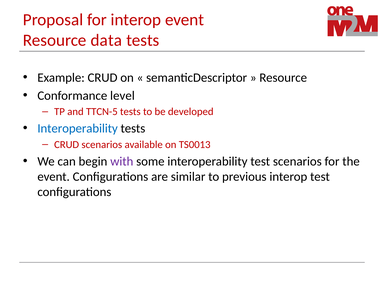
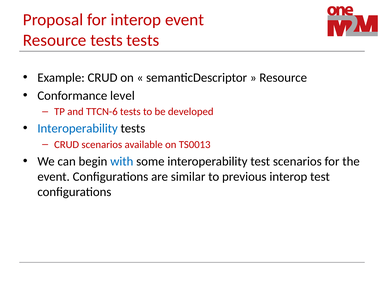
Resource data: data -> tests
TTCN-5: TTCN-5 -> TTCN-6
with colour: purple -> blue
